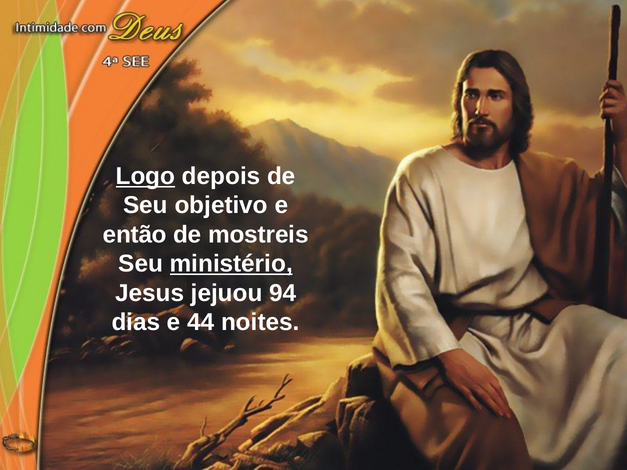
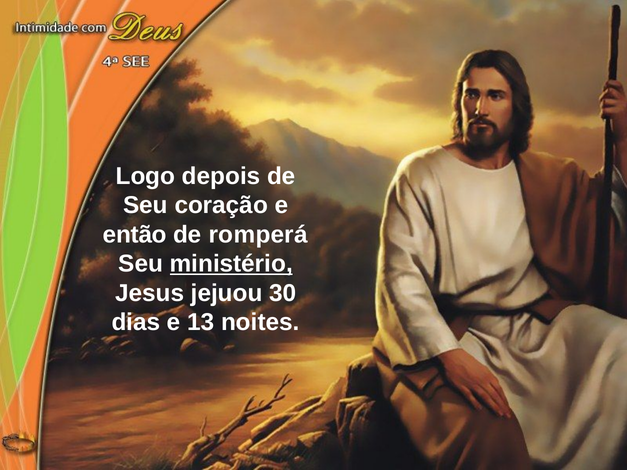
Logo underline: present -> none
objetivo: objetivo -> coração
mostreis: mostreis -> romperá
94: 94 -> 30
44: 44 -> 13
